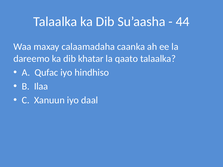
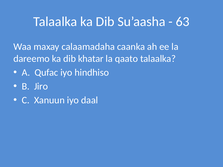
44: 44 -> 63
Ilaa: Ilaa -> Jiro
